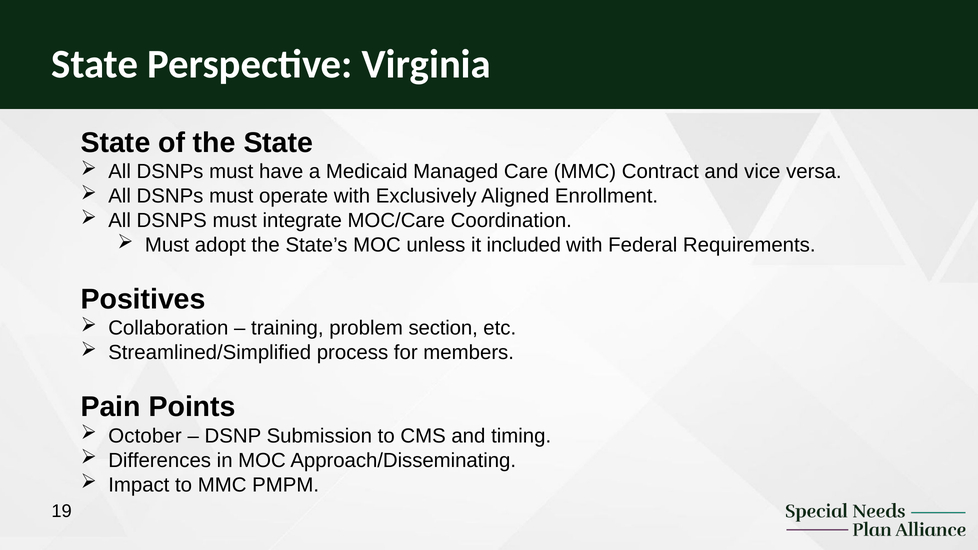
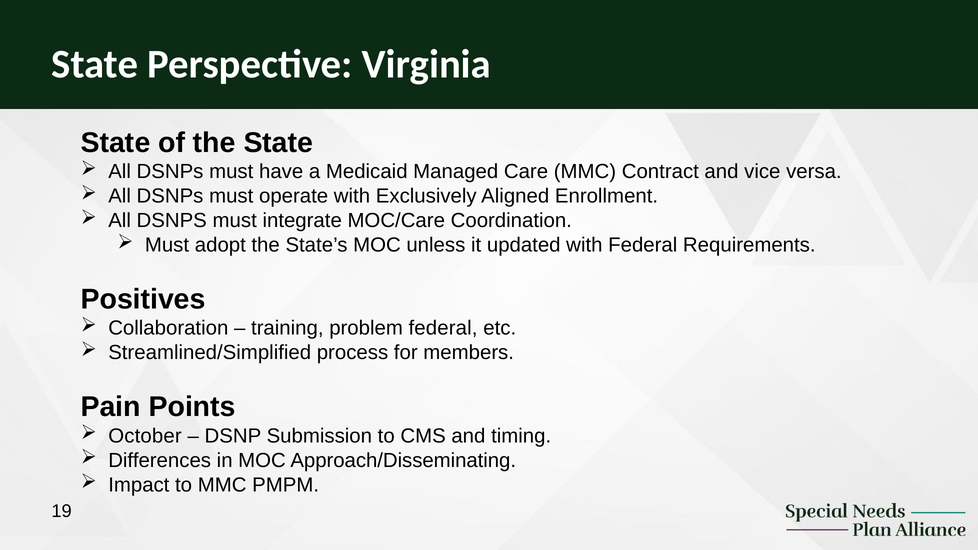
included: included -> updated
problem section: section -> federal
